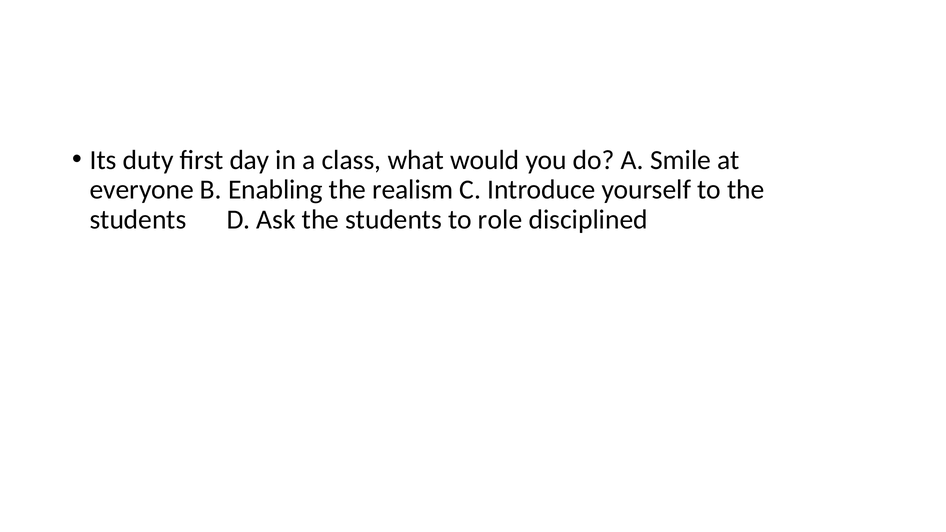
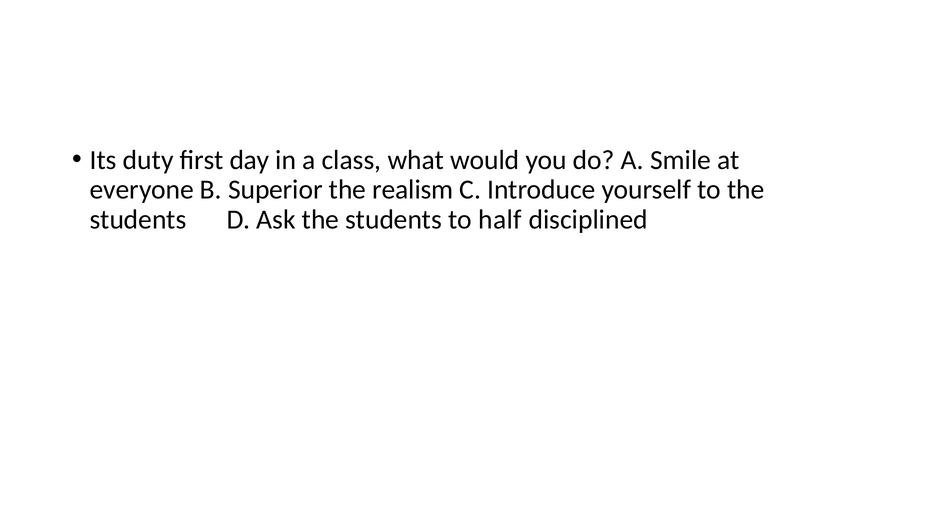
Enabling: Enabling -> Superior
role: role -> half
